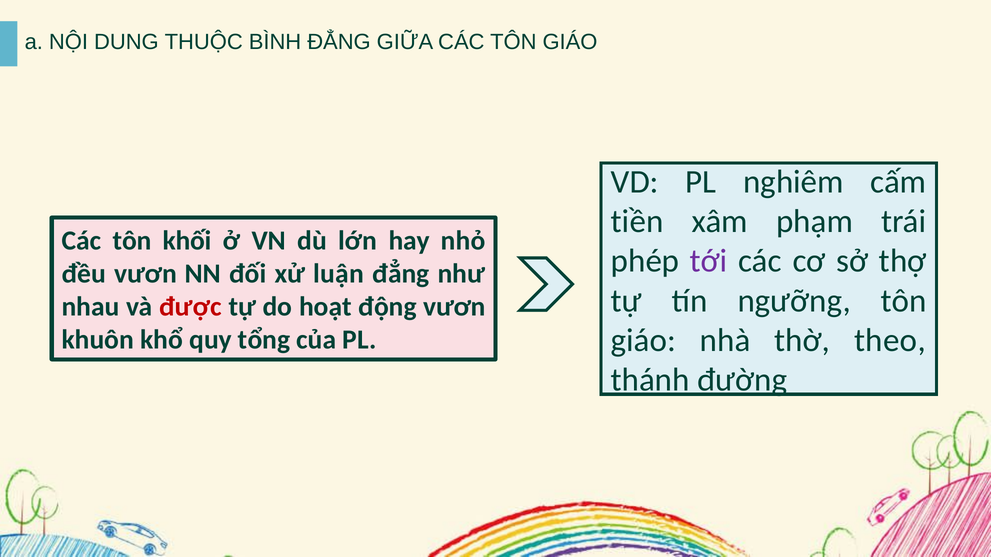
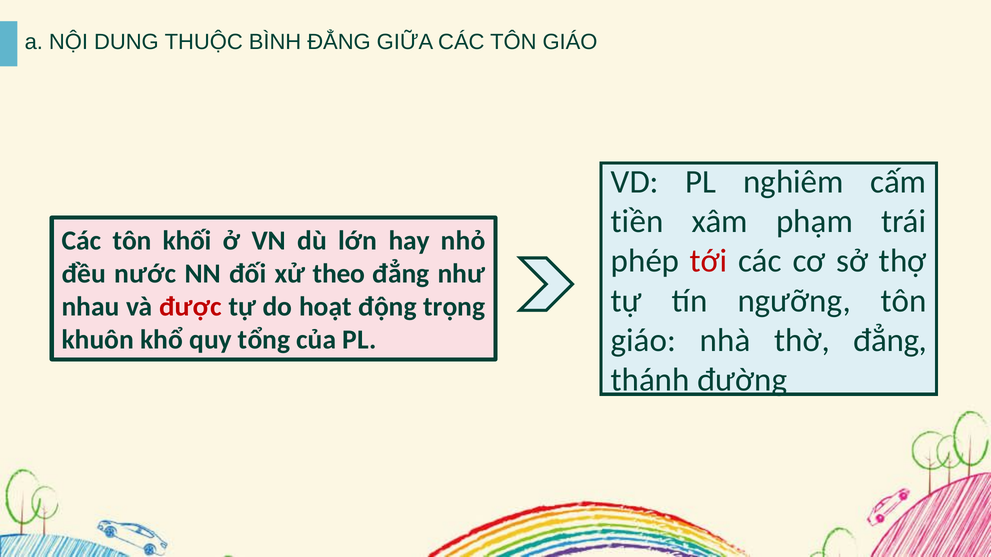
tới colour: purple -> red
đều vươn: vươn -> nước
luận: luận -> theo
động vươn: vươn -> trọng
thờ theo: theo -> đẳng
